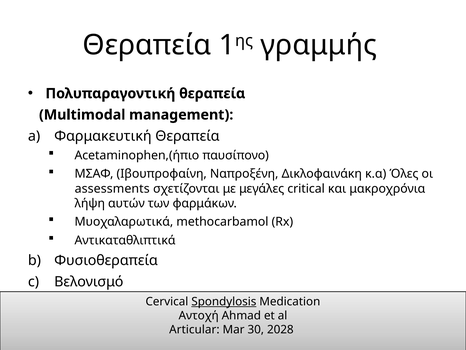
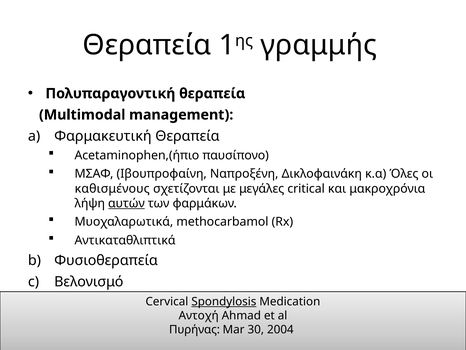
assessments: assessments -> καθισμένους
αυτών underline: none -> present
Articular: Articular -> Πυρήνας
2028: 2028 -> 2004
